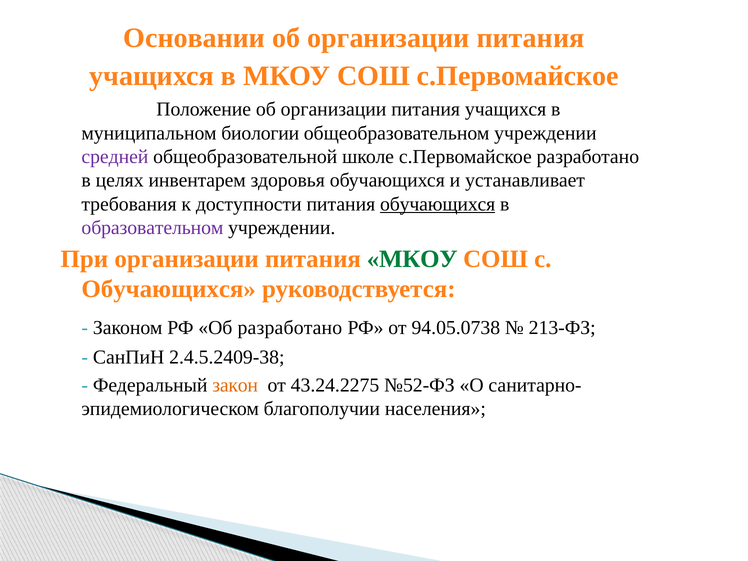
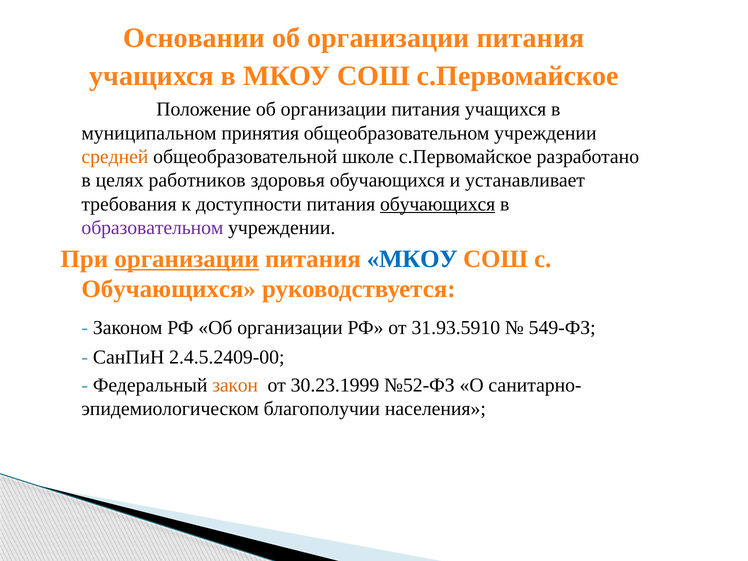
биологии: биологии -> принятия
средней colour: purple -> orange
инвентарем: инвентарем -> работников
организации at (187, 259) underline: none -> present
МКОУ at (412, 259) colour: green -> blue
РФ Об разработано: разработано -> организации
94.05.0738: 94.05.0738 -> 31.93.5910
213-ФЗ: 213-ФЗ -> 549-ФЗ
2.4.5.2409-38: 2.4.5.2409-38 -> 2.4.5.2409-00
43.24.2275: 43.24.2275 -> 30.23.1999
